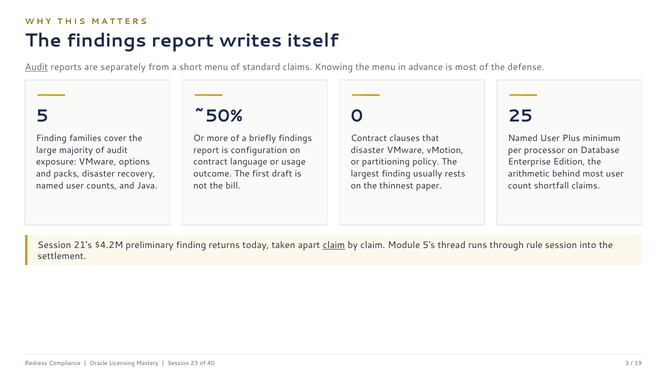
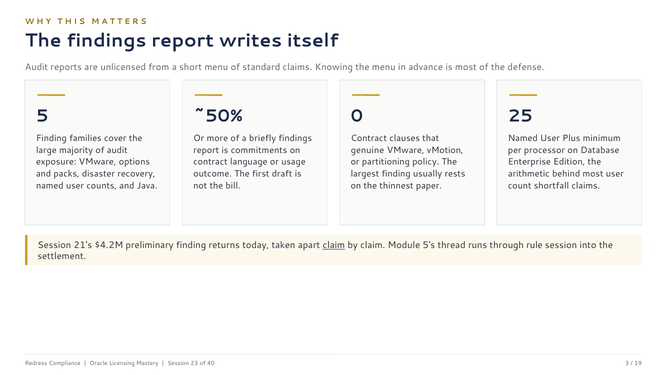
Audit at (36, 67) underline: present -> none
separately: separately -> unlicensed
configuration: configuration -> commitments
disaster at (367, 150): disaster -> genuine
